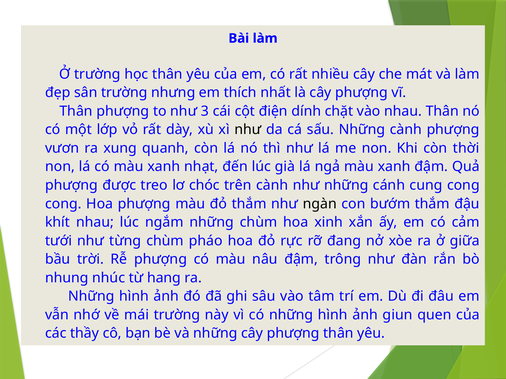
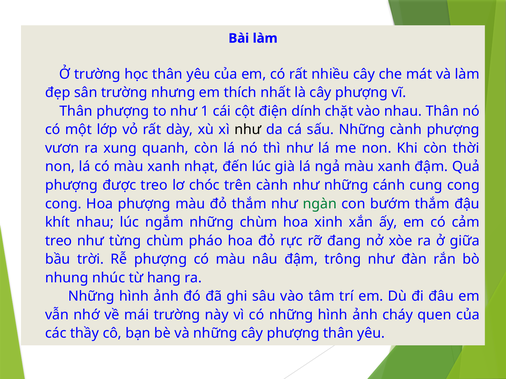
3: 3 -> 1
ngàn colour: black -> green
tưới at (59, 241): tưới -> treo
giun: giun -> cháy
